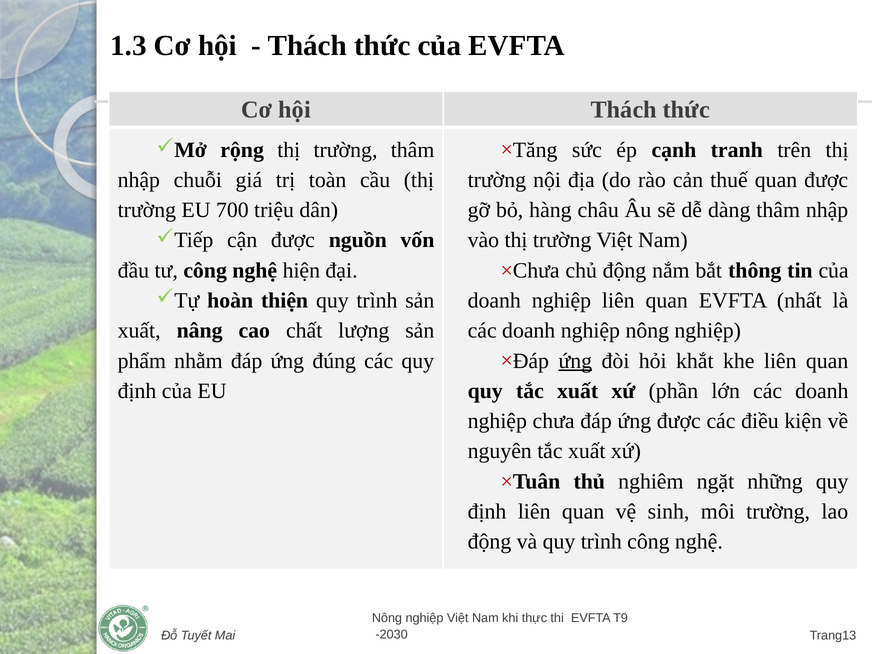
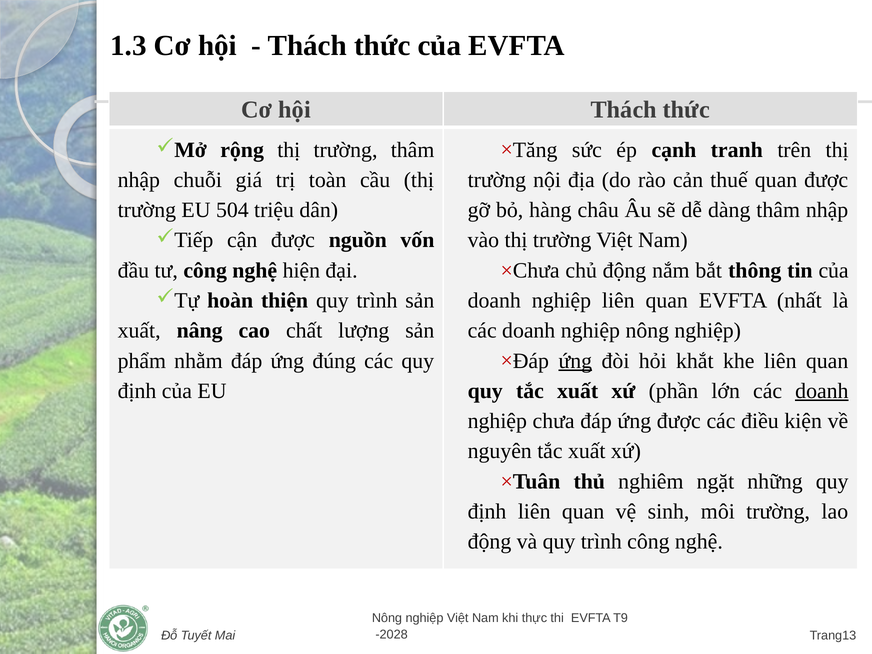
700: 700 -> 504
doanh at (822, 391) underline: none -> present
-2030: -2030 -> -2028
